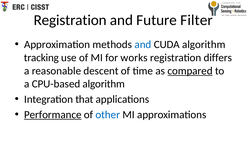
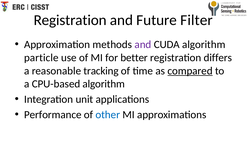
and at (143, 45) colour: blue -> purple
tracking: tracking -> particle
works: works -> better
descent: descent -> tracking
that: that -> unit
Performance underline: present -> none
